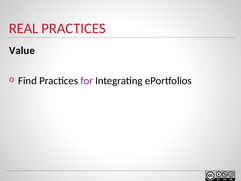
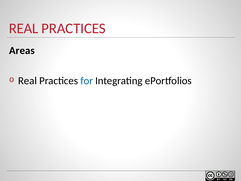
Value: Value -> Areas
Find at (27, 81): Find -> Real
for colour: purple -> blue
